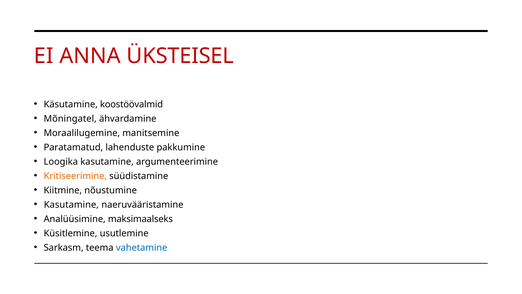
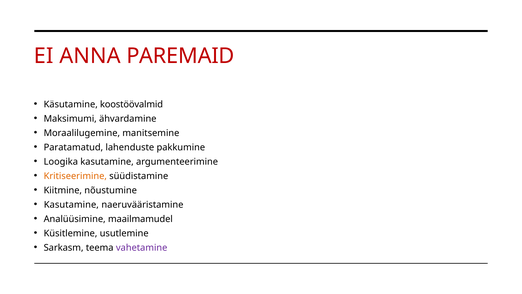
ÜKSTEISEL: ÜKSTEISEL -> PAREMAID
Mõningatel: Mõningatel -> Maksimumi
maksimaalseks: maksimaalseks -> maailmamudel
vahetamine colour: blue -> purple
